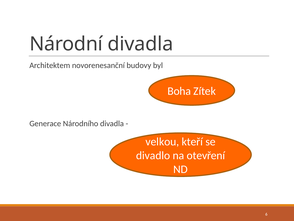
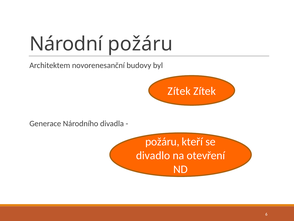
Národní divadla: divadla -> požáru
Boha at (179, 91): Boha -> Zítek
velkou at (162, 141): velkou -> požáru
